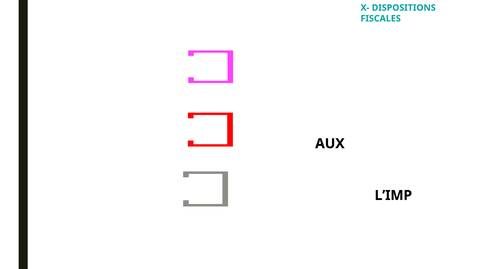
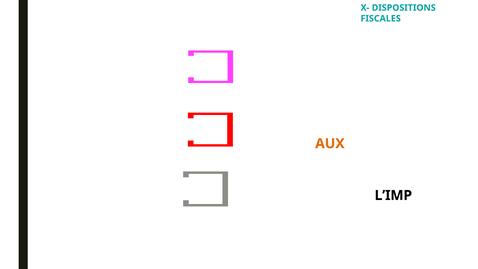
AUX colour: black -> orange
